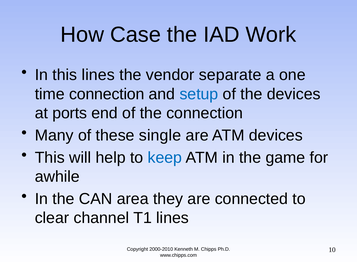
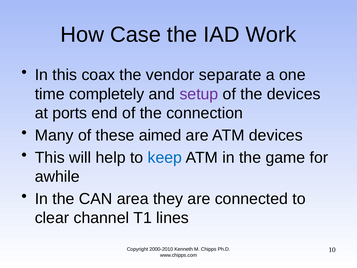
this lines: lines -> coax
time connection: connection -> completely
setup colour: blue -> purple
single: single -> aimed
